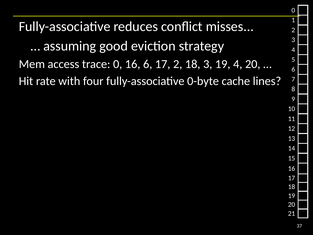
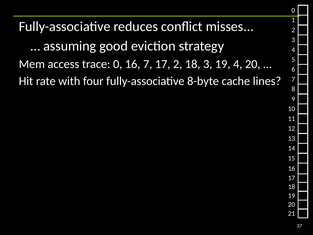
16 6: 6 -> 7
0-byte: 0-byte -> 8-byte
